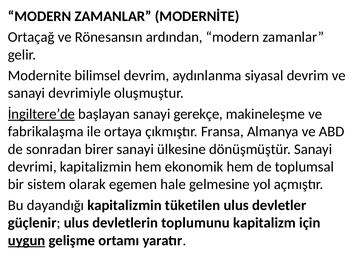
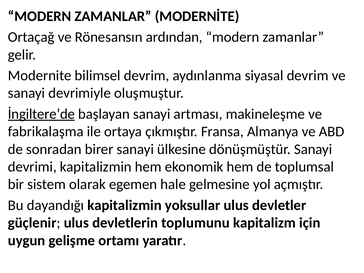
gerekçe: gerekçe -> artması
tüketilen: tüketilen -> yoksullar
uygun underline: present -> none
